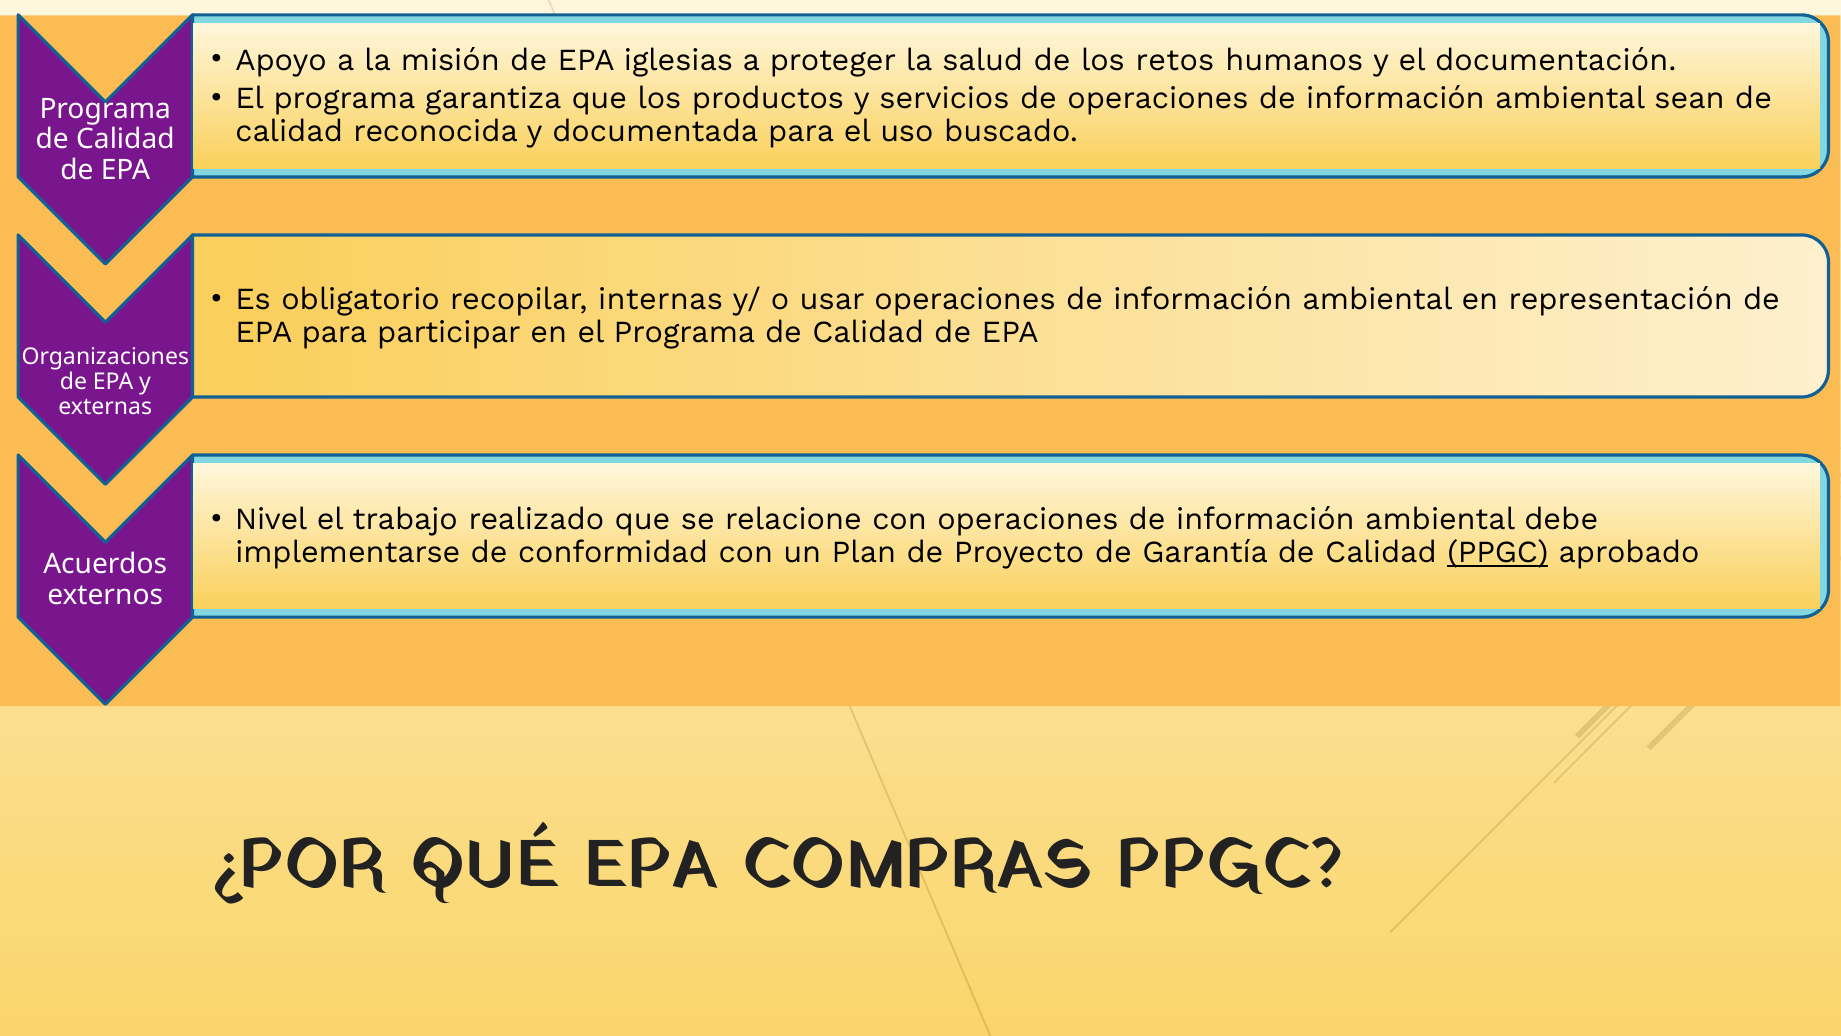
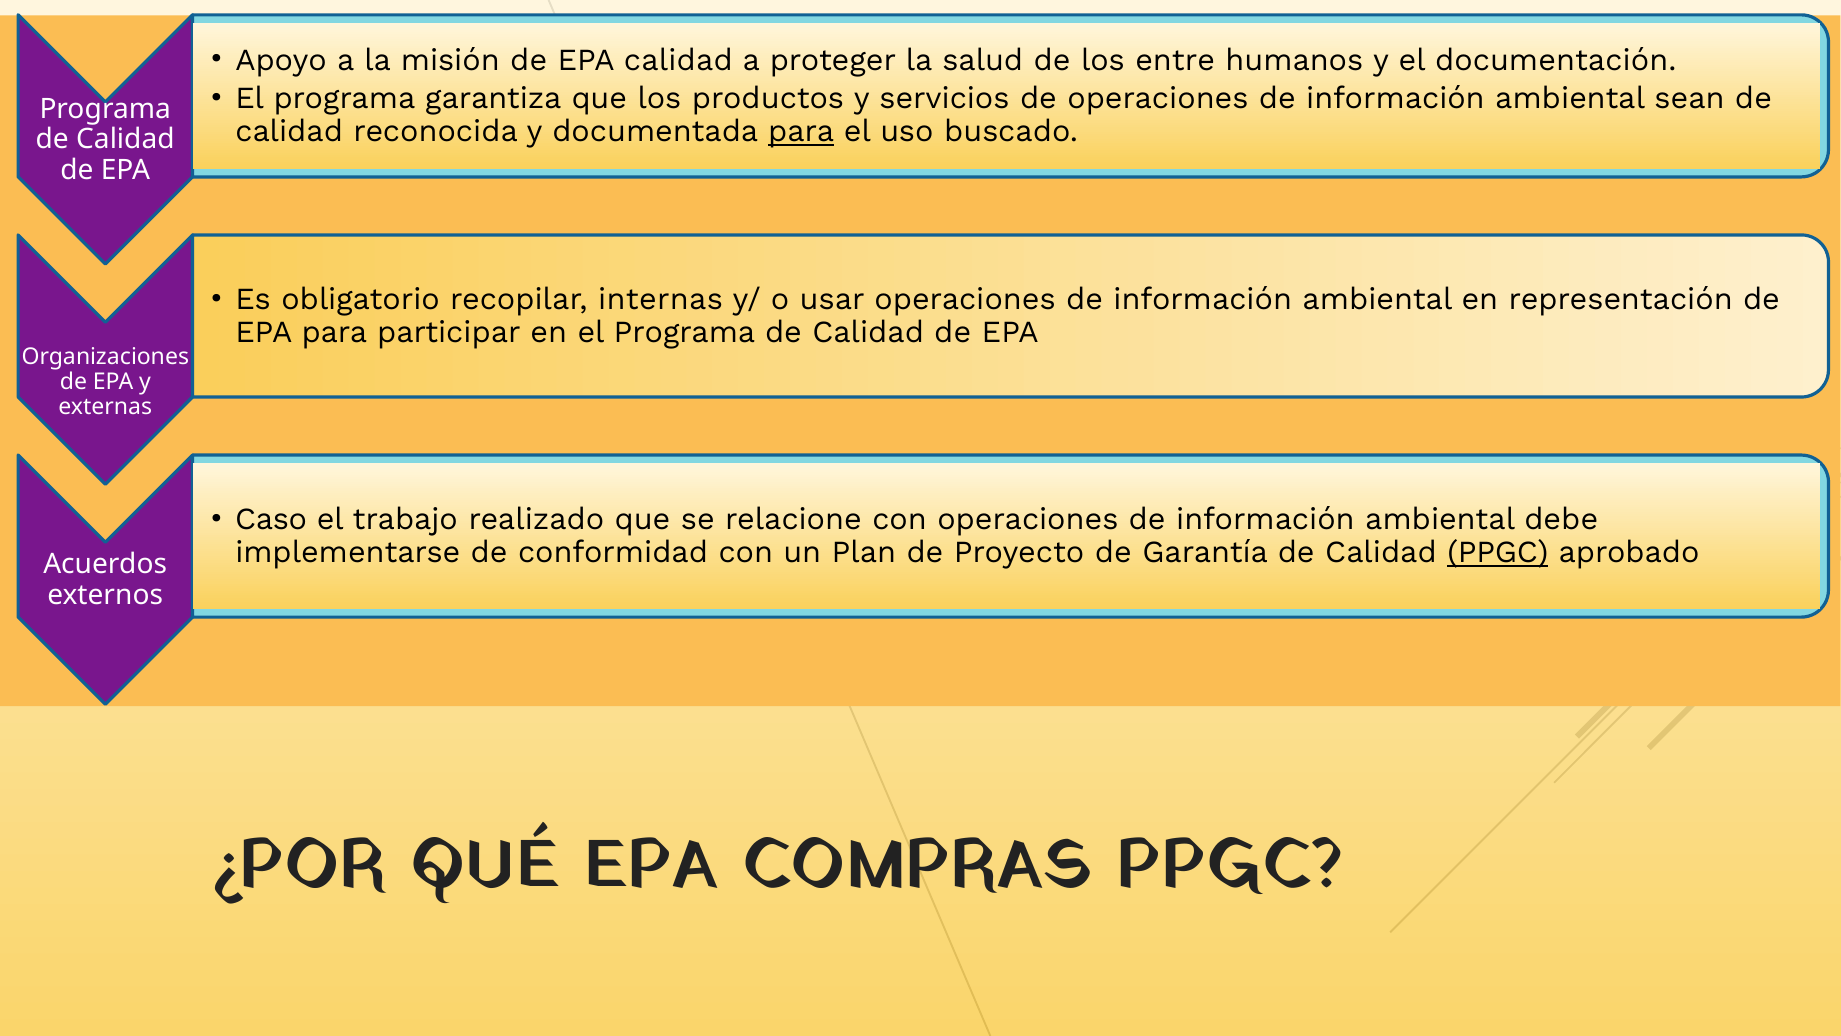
EPA iglesias: iglesias -> calidad
retos: retos -> entre
para at (801, 131) underline: none -> present
Nivel: Nivel -> Caso
